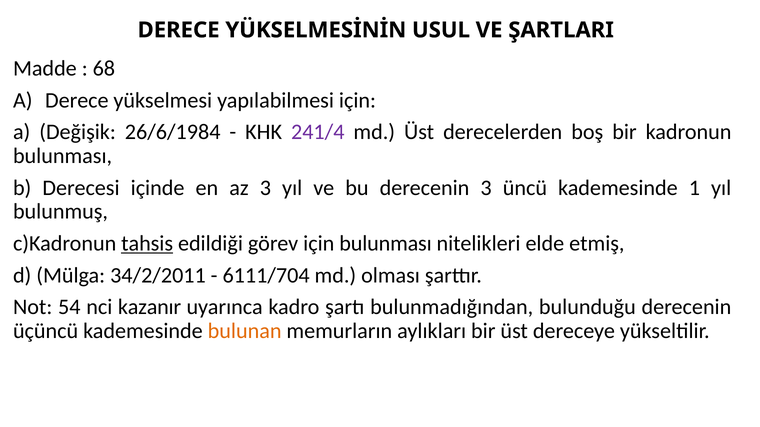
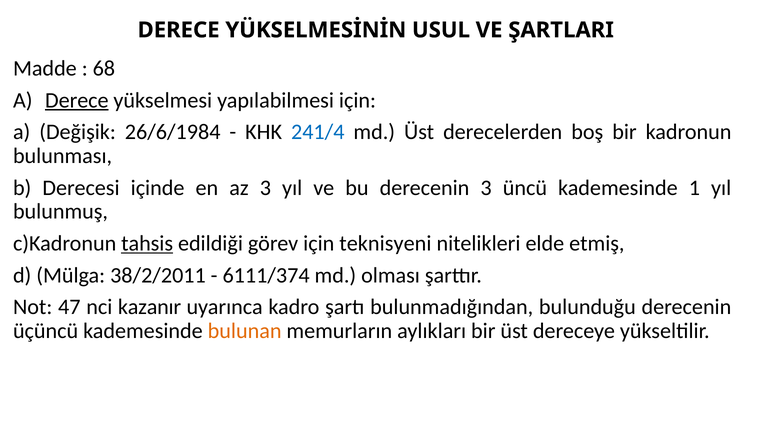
Derece at (77, 100) underline: none -> present
241/4 colour: purple -> blue
için bulunması: bulunması -> teknisyeni
34/2/2011: 34/2/2011 -> 38/2/2011
6111/704: 6111/704 -> 6111/374
54: 54 -> 47
